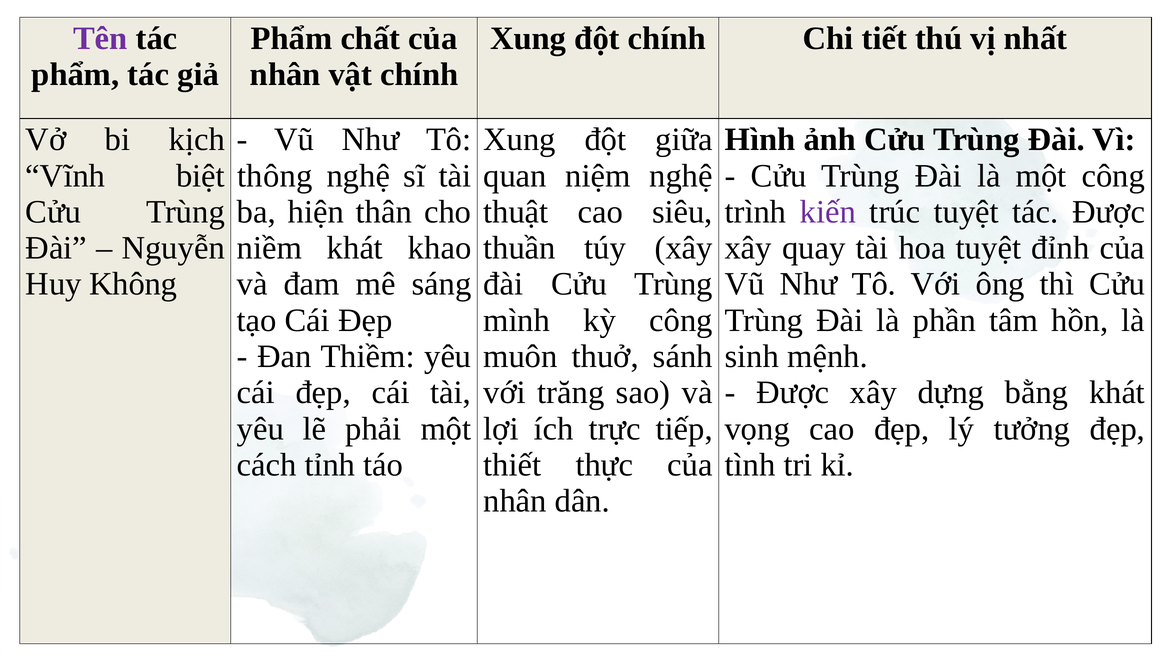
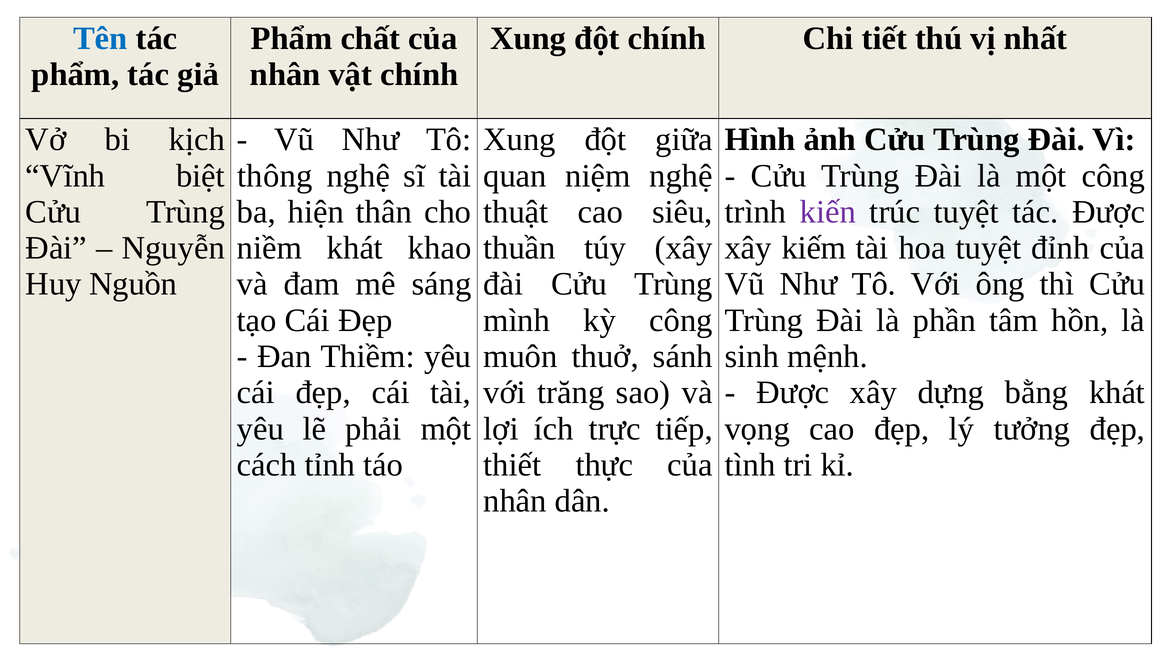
Tên colour: purple -> blue
quay: quay -> kiếm
Không: Không -> Nguồn
